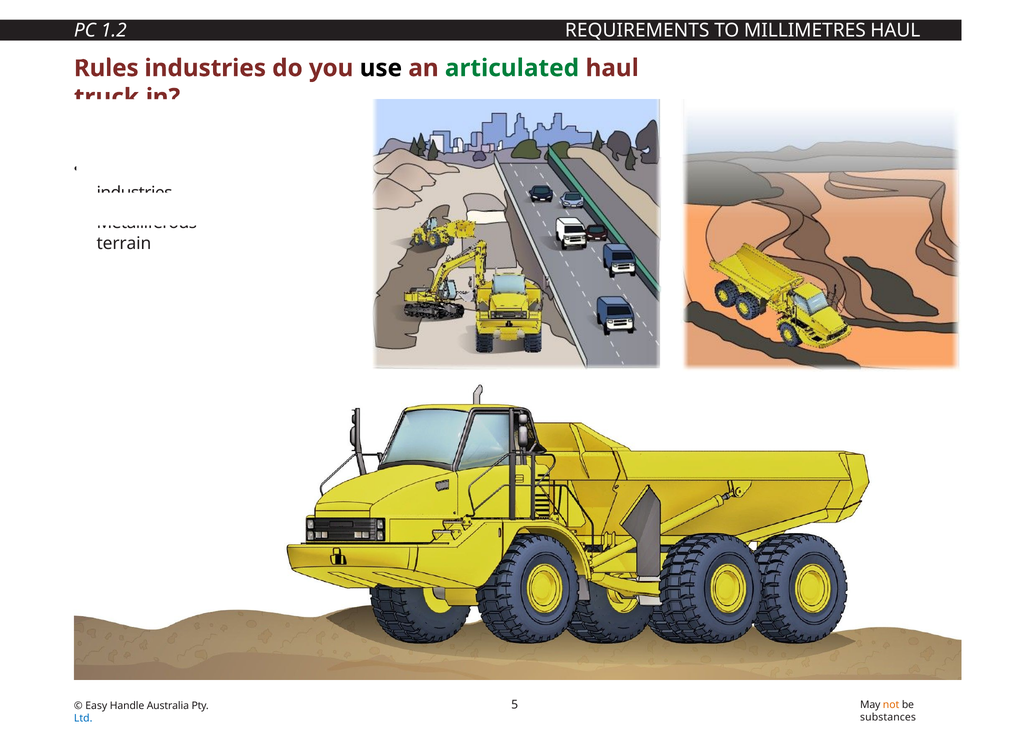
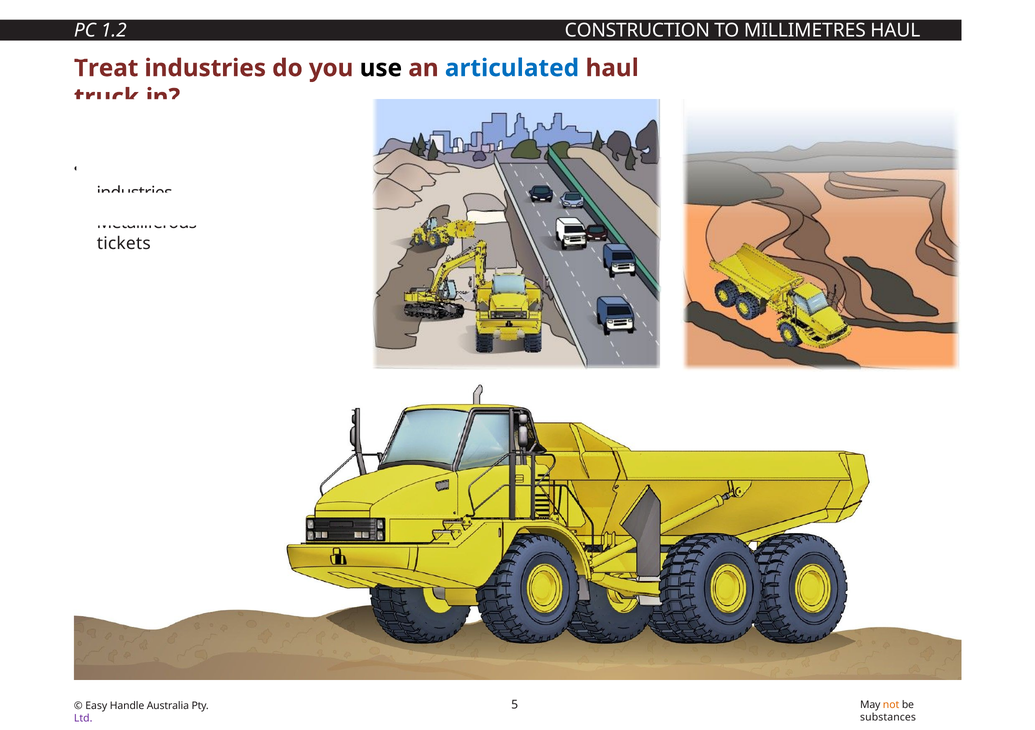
1.2 REQUIREMENTS: REQUIREMENTS -> CONSTRUCTION
DRAIN: DRAIN -> USING
Rules: Rules -> Treat
articulated colour: green -> blue
terrain: terrain -> tickets
Ltd colour: blue -> purple
